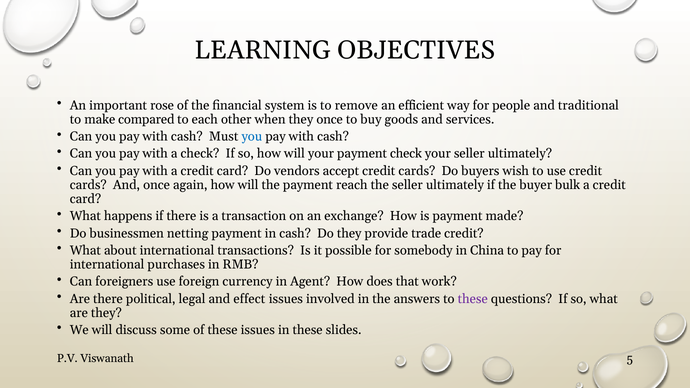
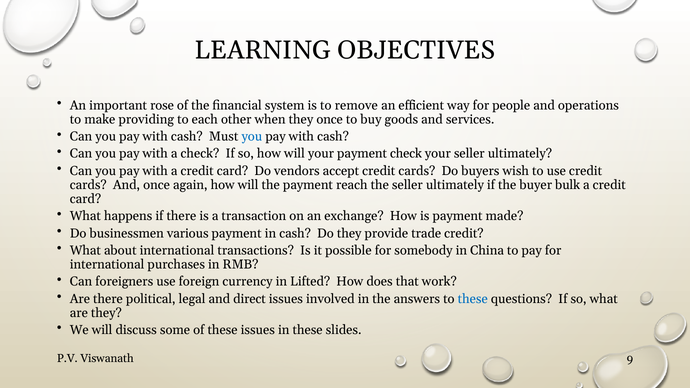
traditional: traditional -> operations
compared: compared -> providing
netting: netting -> various
Agent: Agent -> Lifted
effect: effect -> direct
these at (473, 299) colour: purple -> blue
5: 5 -> 9
